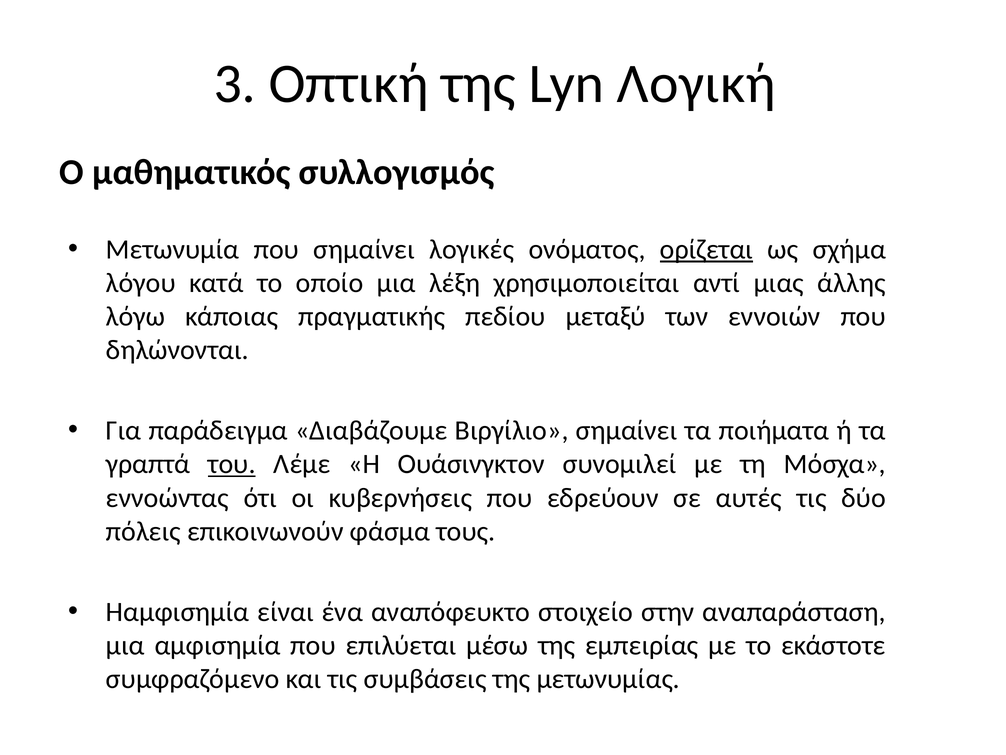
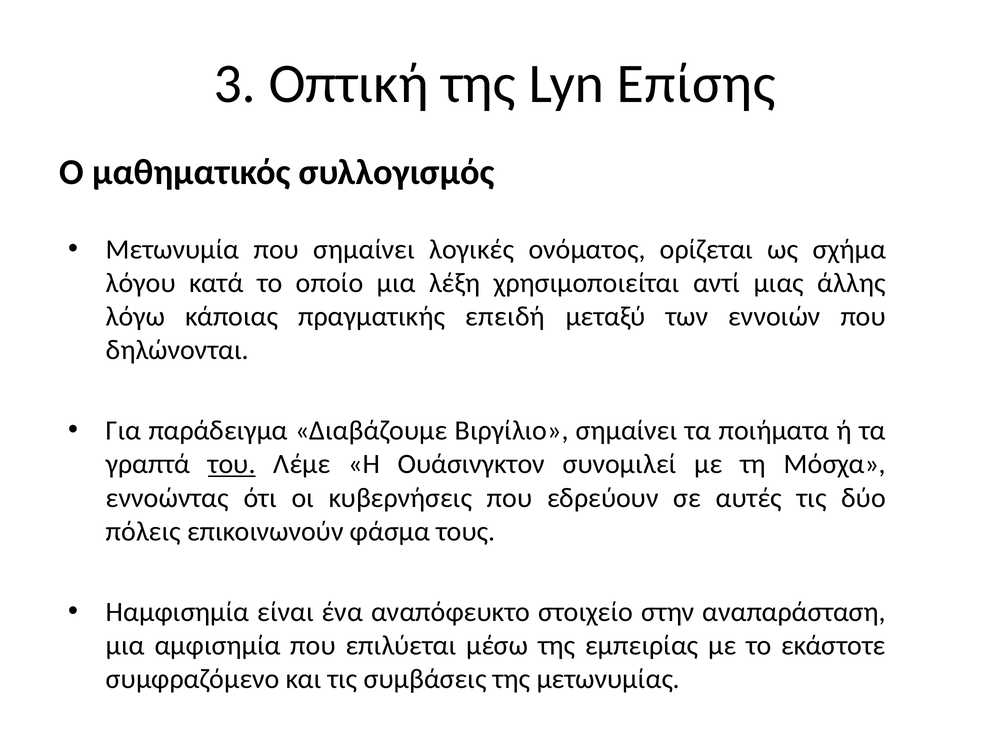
Λογική: Λογική -> Επίσης
ορίζεται underline: present -> none
πεδίου: πεδίου -> επειδή
